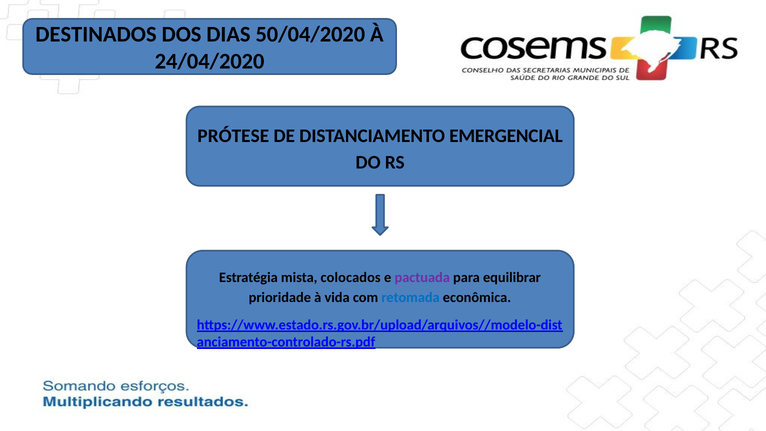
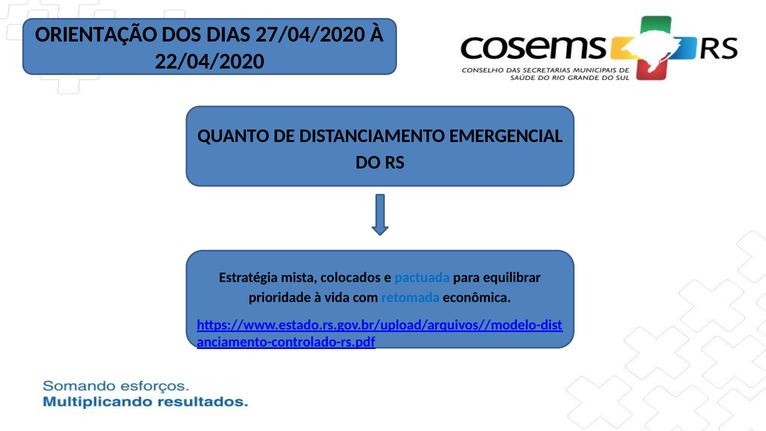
DESTINADOS: DESTINADOS -> ORIENTAÇÃO
50/04/2020: 50/04/2020 -> 27/04/2020
24/04/2020: 24/04/2020 -> 22/04/2020
PRÓTESE: PRÓTESE -> QUANTO
pactuada colour: purple -> blue
